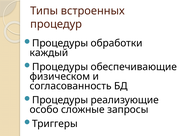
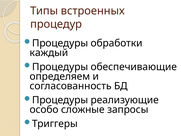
физическом: физическом -> определяем
